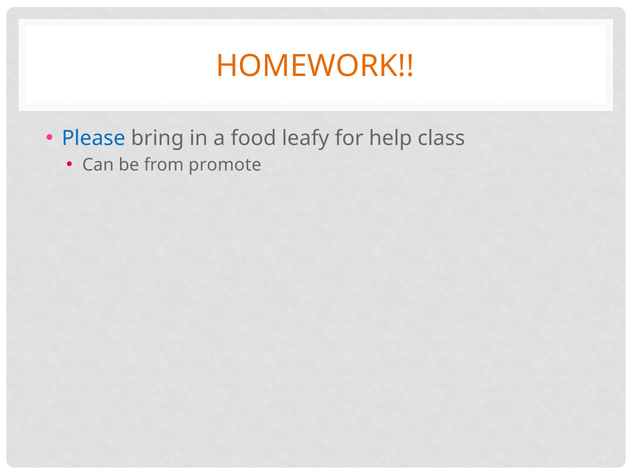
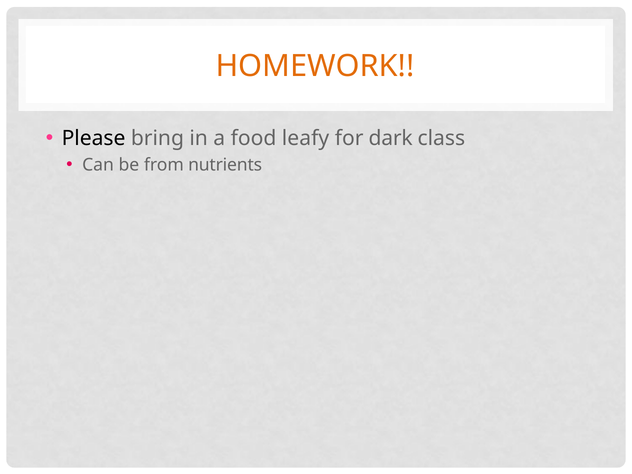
Please colour: blue -> black
help: help -> dark
promote: promote -> nutrients
